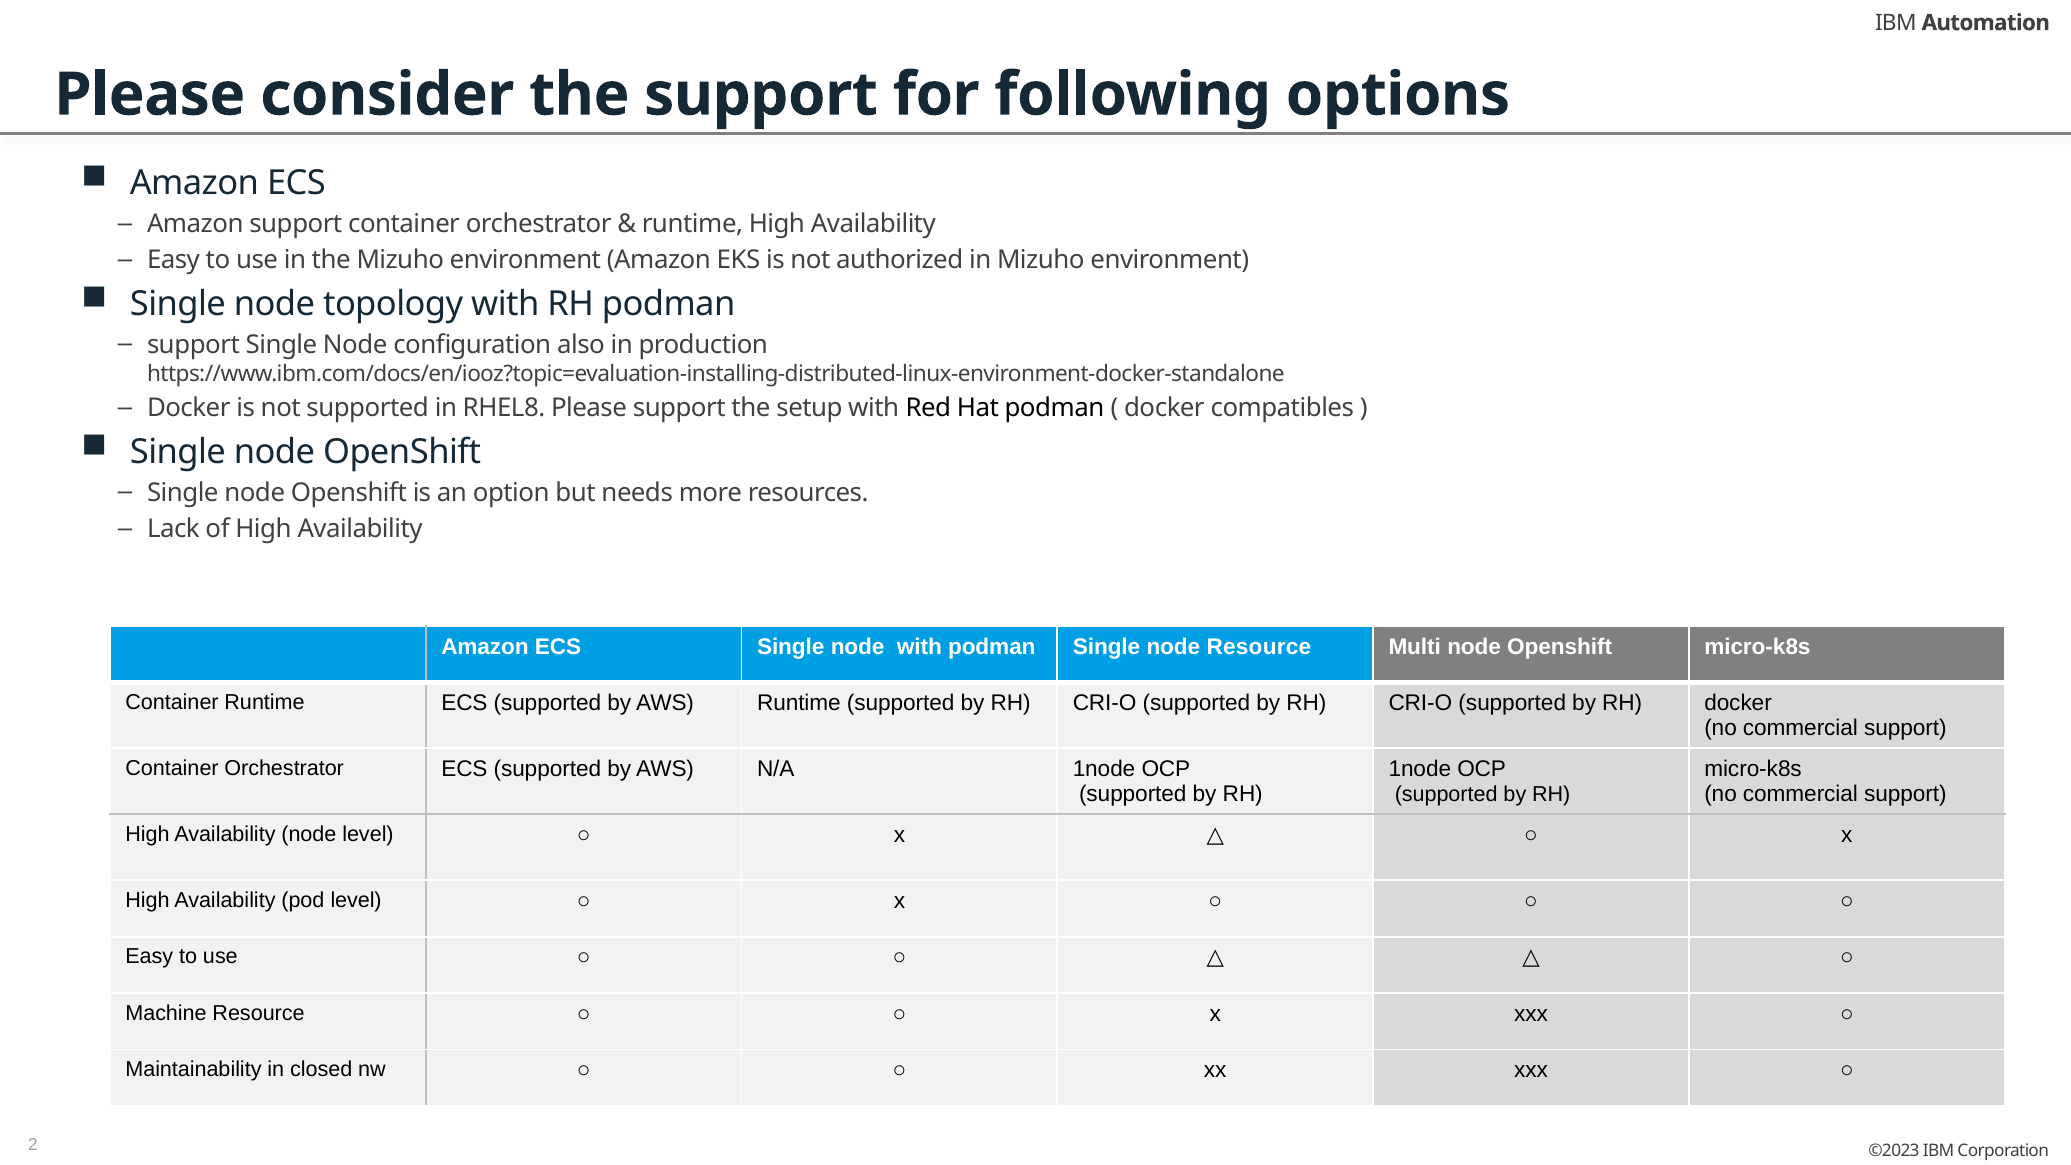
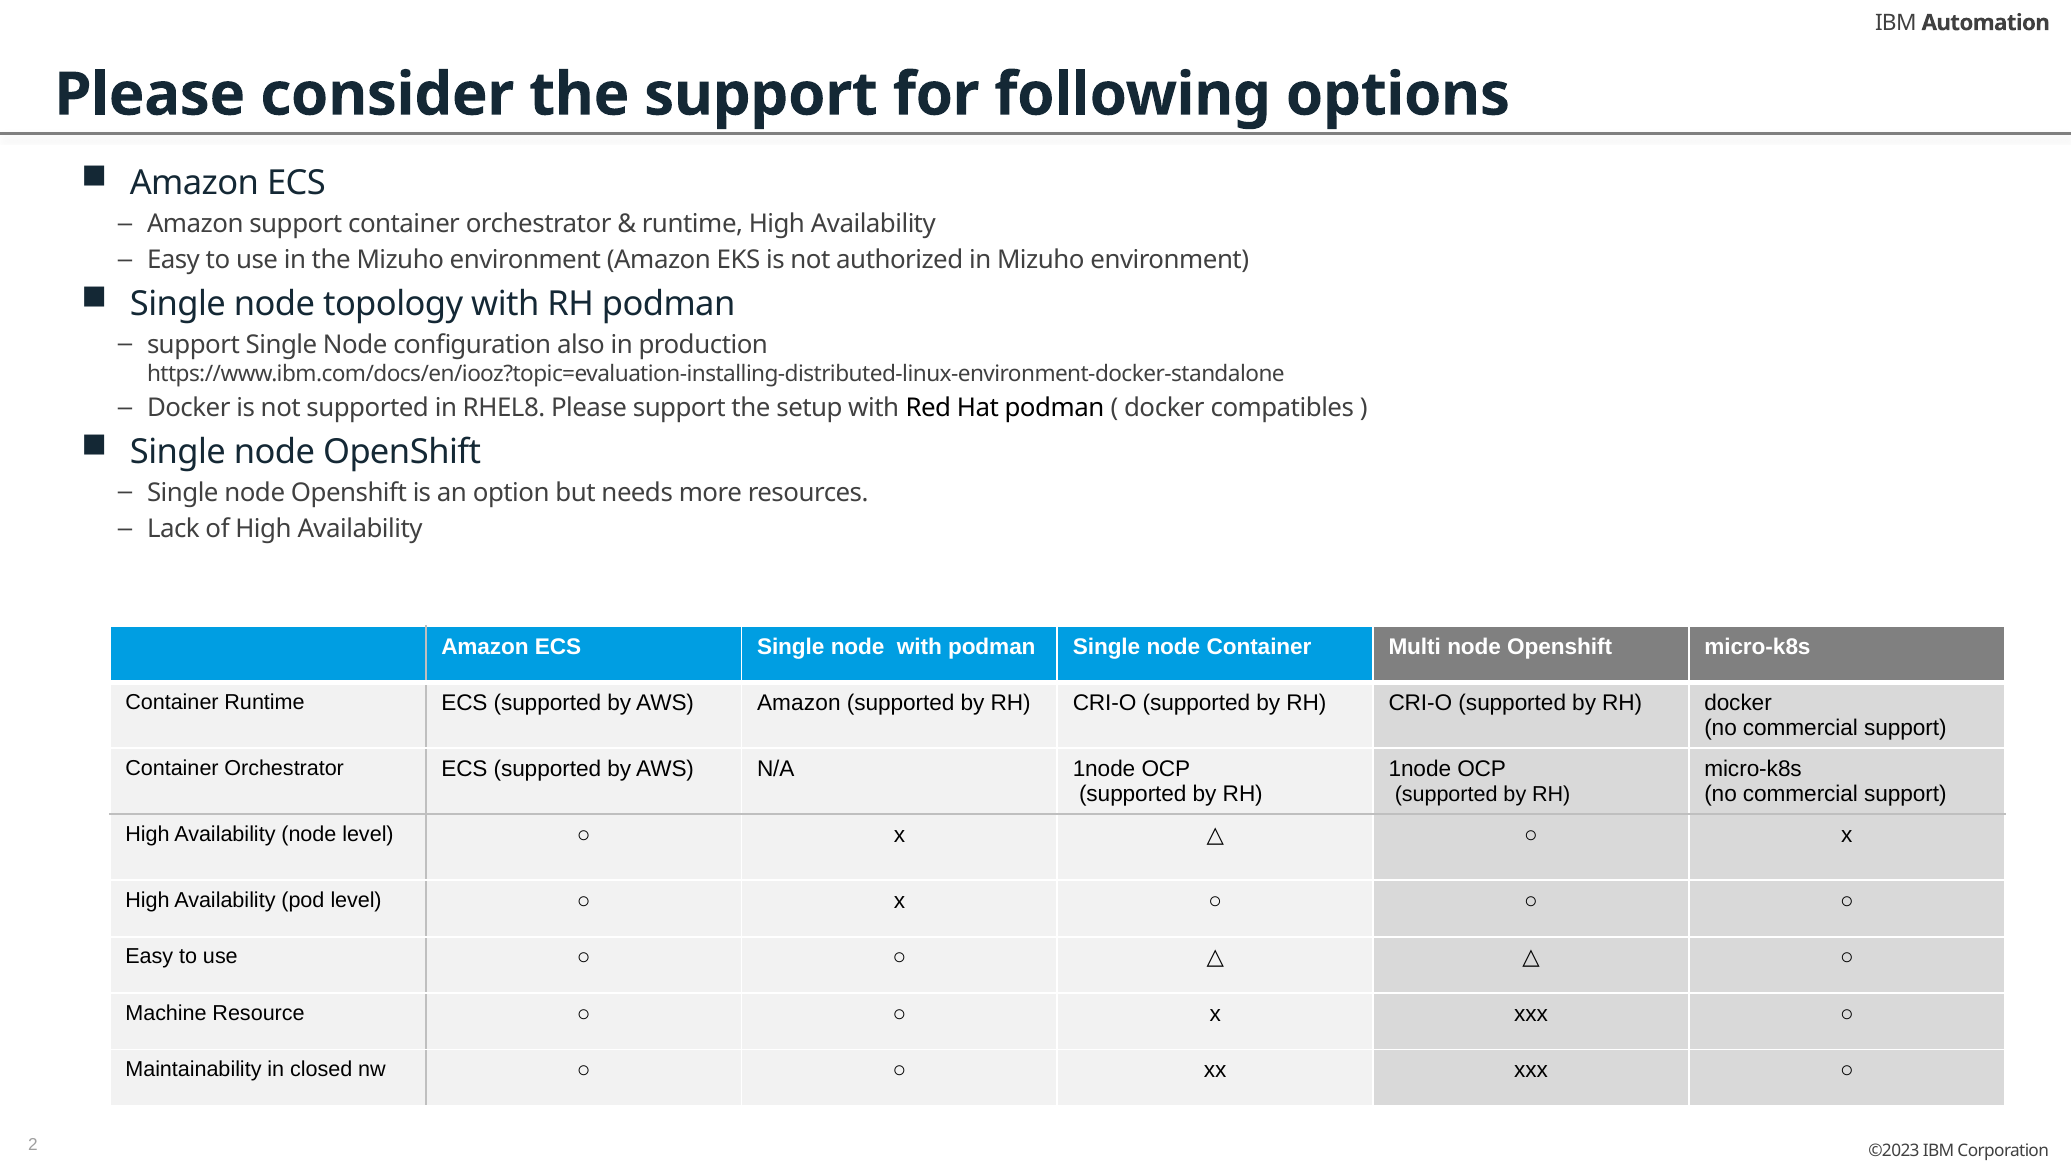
node Resource: Resource -> Container
AWS Runtime: Runtime -> Amazon
